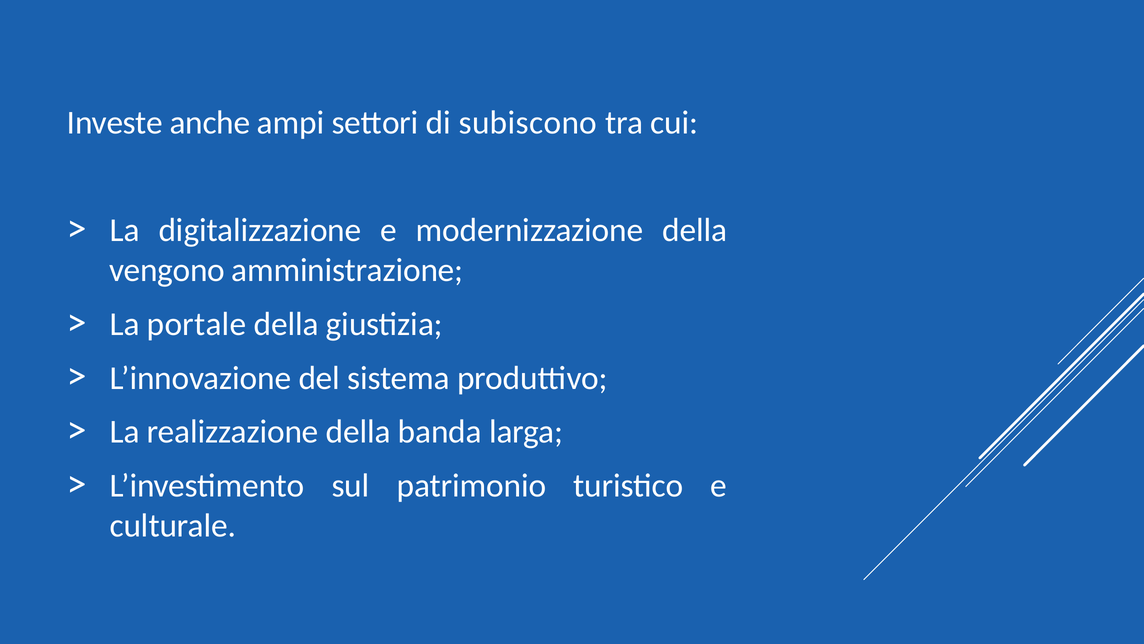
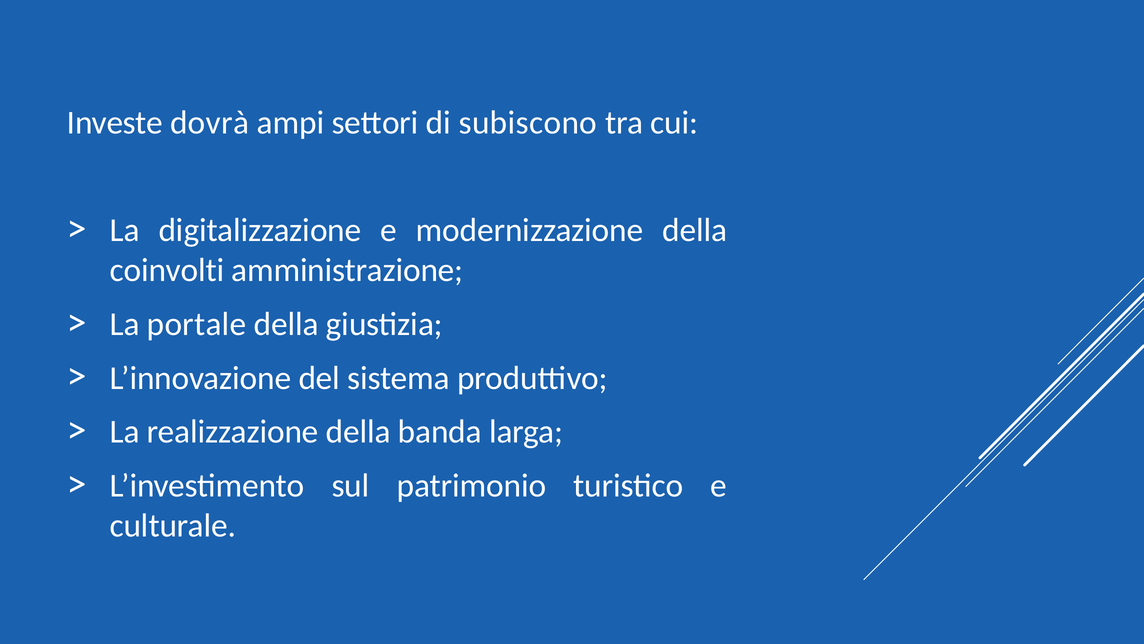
anche: anche -> dovrà
vengono: vengono -> coinvolti
